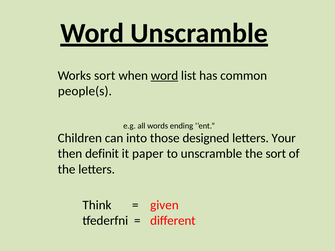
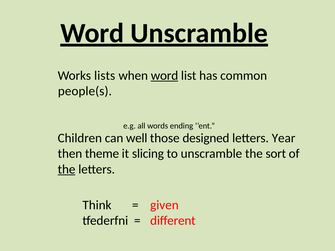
Works sort: sort -> lists
into: into -> well
Your: Your -> Year
definit: definit -> theme
paper: paper -> slicing
the at (67, 169) underline: none -> present
